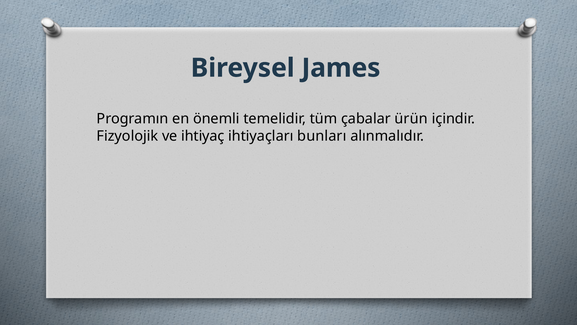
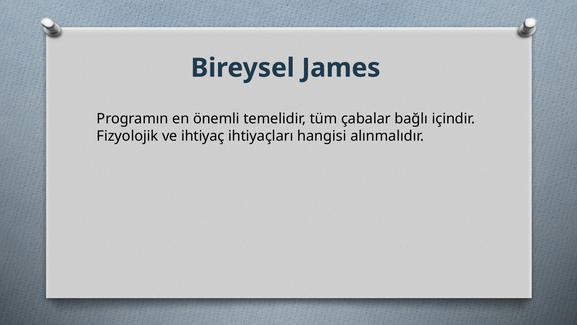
ürün: ürün -> bağlı
bunları: bunları -> hangisi
